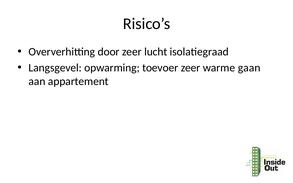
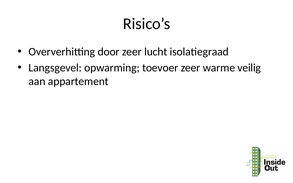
gaan: gaan -> veilig
